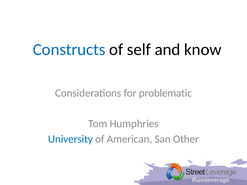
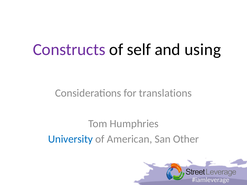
Constructs colour: blue -> purple
know: know -> using
problematic: problematic -> translations
